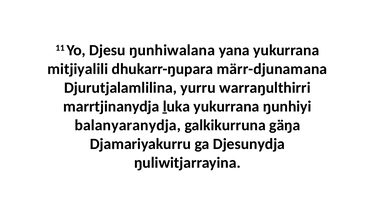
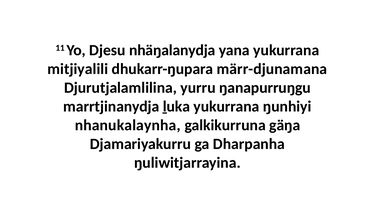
ŋunhiwalana: ŋunhiwalana -> nhäŋalanydja
warraŋulthirri: warraŋulthirri -> ŋanapurruŋgu
balanyaranydja: balanyaranydja -> nhanukalaynha
Djesunydja: Djesunydja -> Dharpanha
